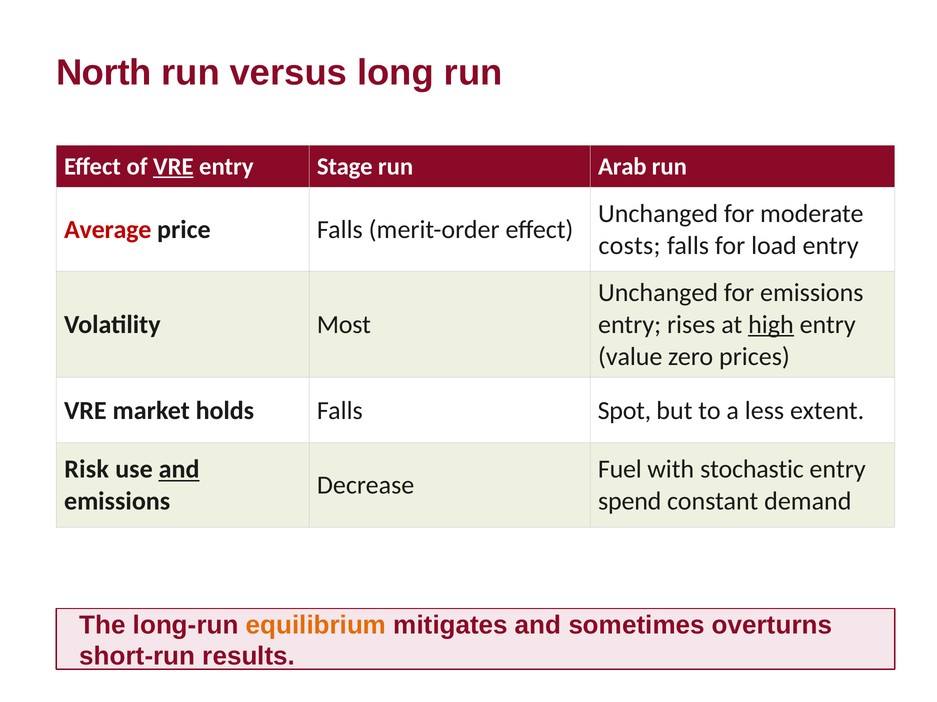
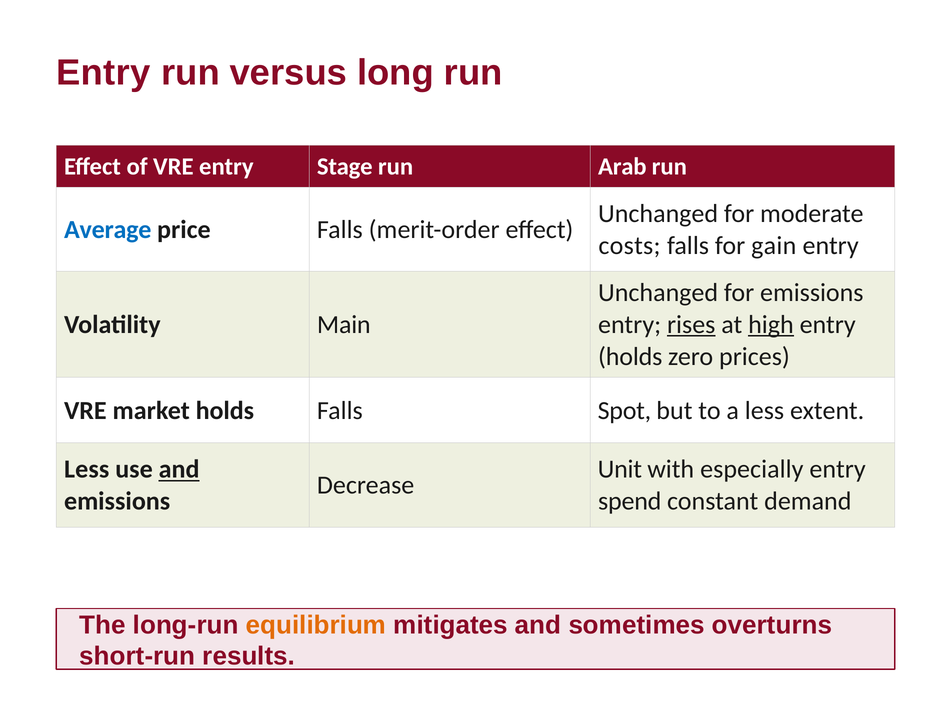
North at (104, 73): North -> Entry
VRE at (173, 167) underline: present -> none
Average colour: red -> blue
load: load -> gain
Most: Most -> Main
rises underline: none -> present
value at (630, 357): value -> holds
Risk at (87, 470): Risk -> Less
Fuel: Fuel -> Unit
stochastic: stochastic -> especially
